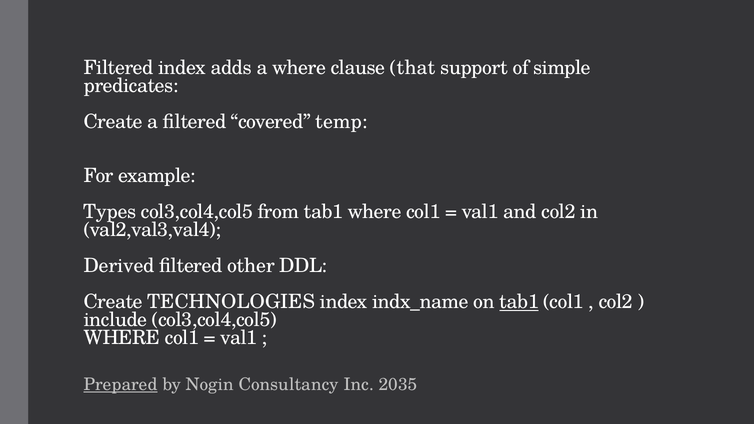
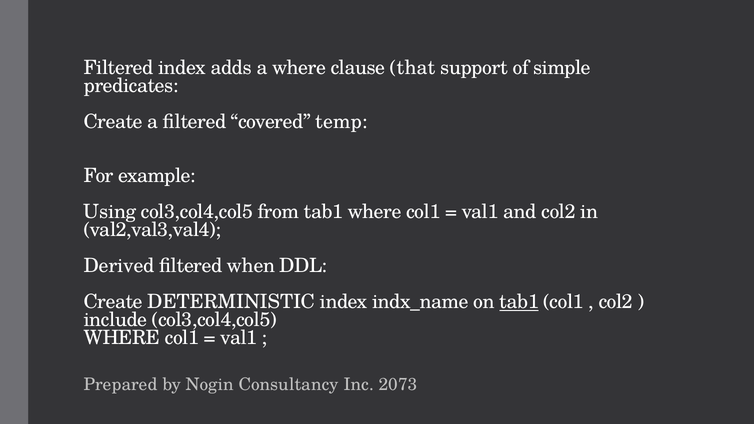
Types: Types -> Using
other: other -> when
TECHNOLOGIES: TECHNOLOGIES -> DETERMINISTIC
Prepared underline: present -> none
2035: 2035 -> 2073
